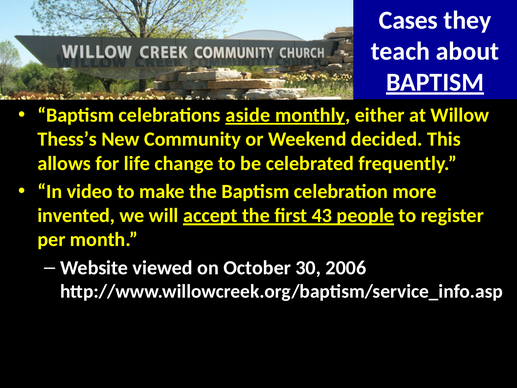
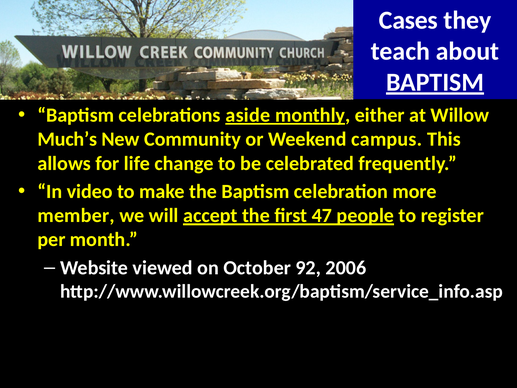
Thess’s: Thess’s -> Much’s
decided: decided -> campus
invented: invented -> member
43: 43 -> 47
30: 30 -> 92
